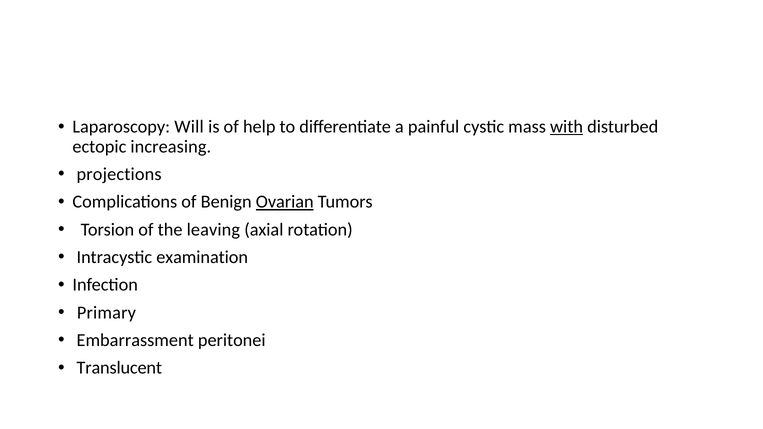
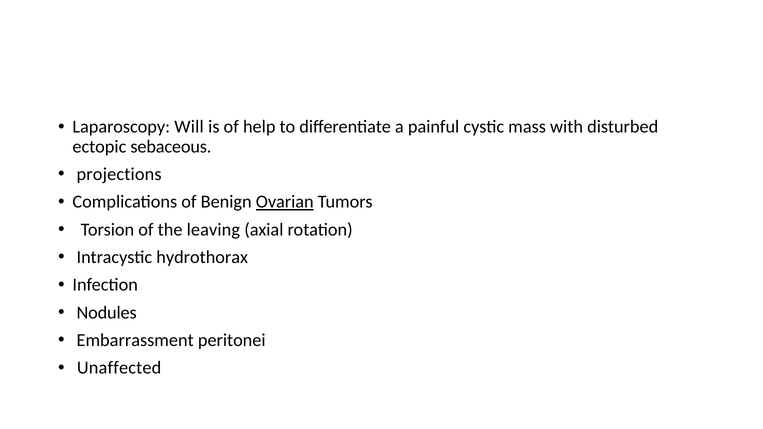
with underline: present -> none
increasing: increasing -> sebaceous
examination: examination -> hydrothorax
Primary: Primary -> Nodules
Translucent: Translucent -> Unaffected
